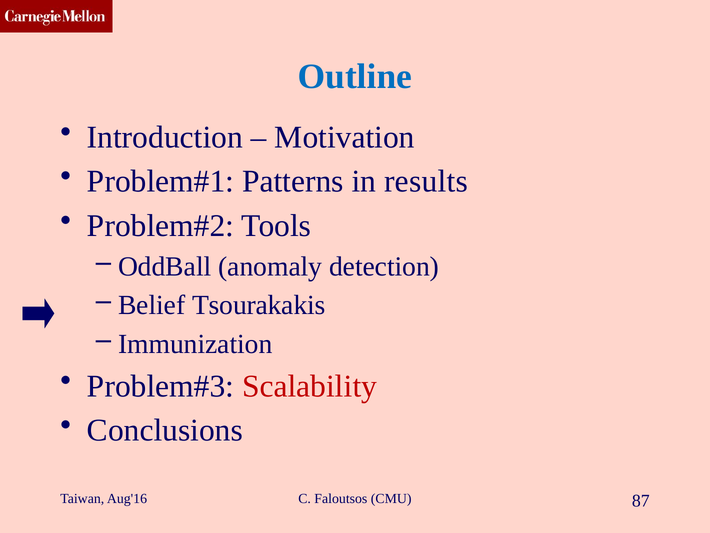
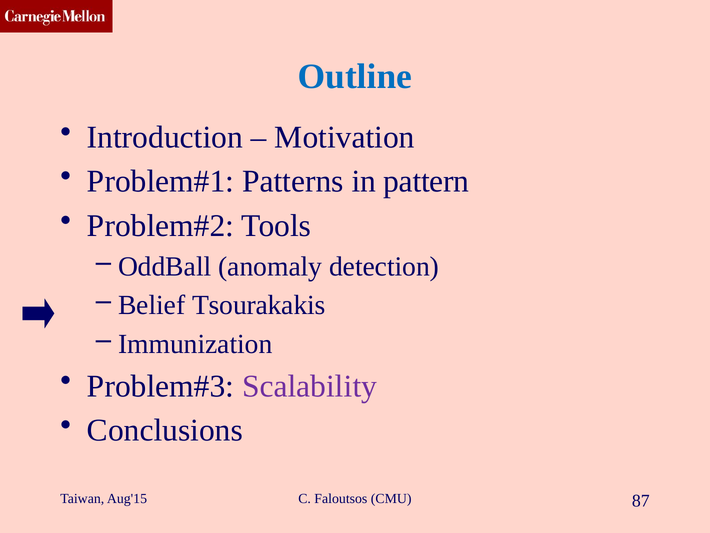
results: results -> pattern
Scalability colour: red -> purple
Aug'16: Aug'16 -> Aug'15
